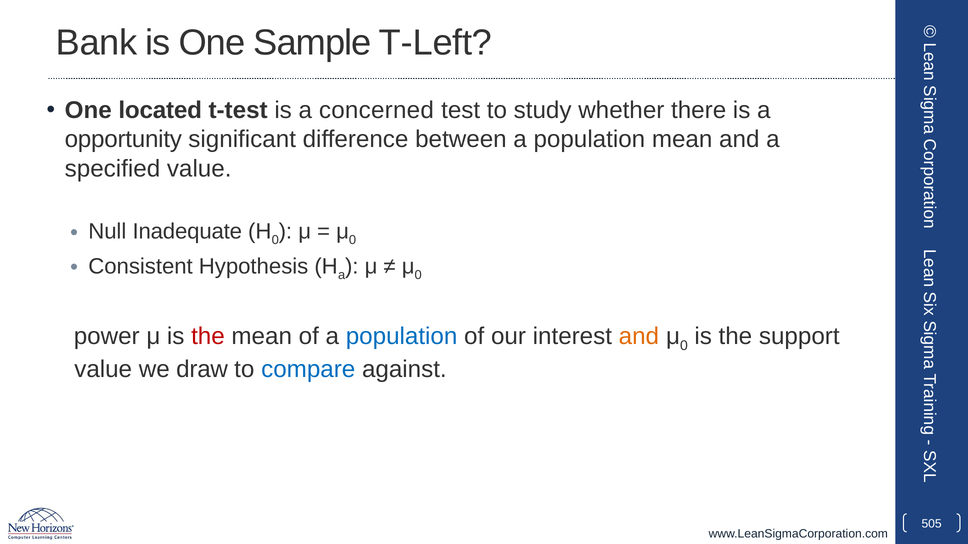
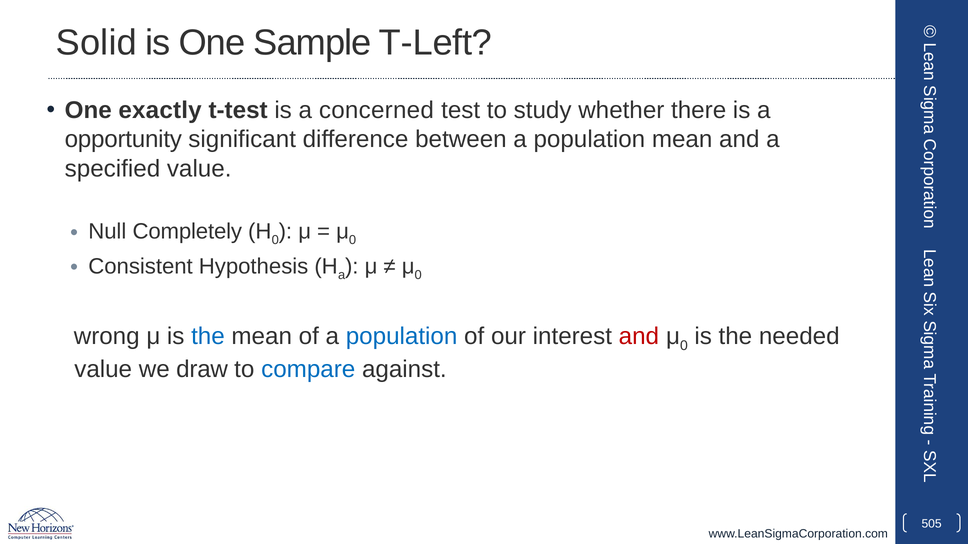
Bank: Bank -> Solid
located: located -> exactly
Inadequate: Inadequate -> Completely
power: power -> wrong
the at (208, 337) colour: red -> blue
and at (639, 337) colour: orange -> red
support: support -> needed
